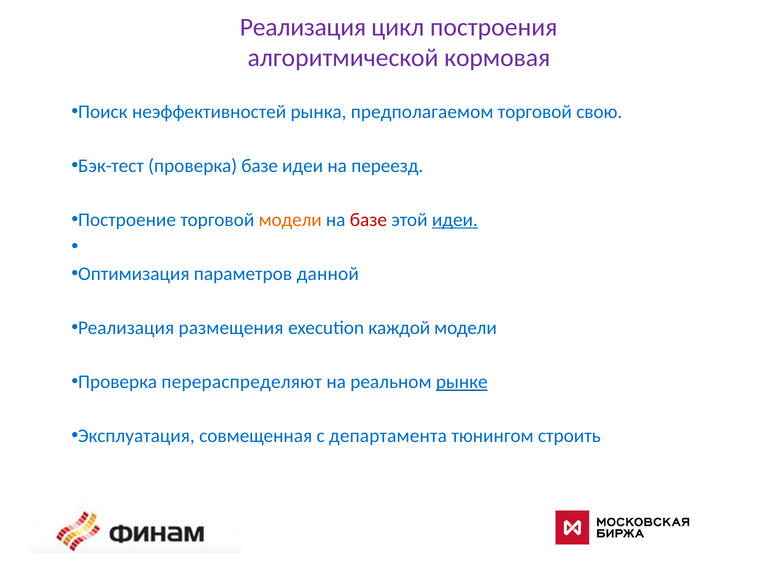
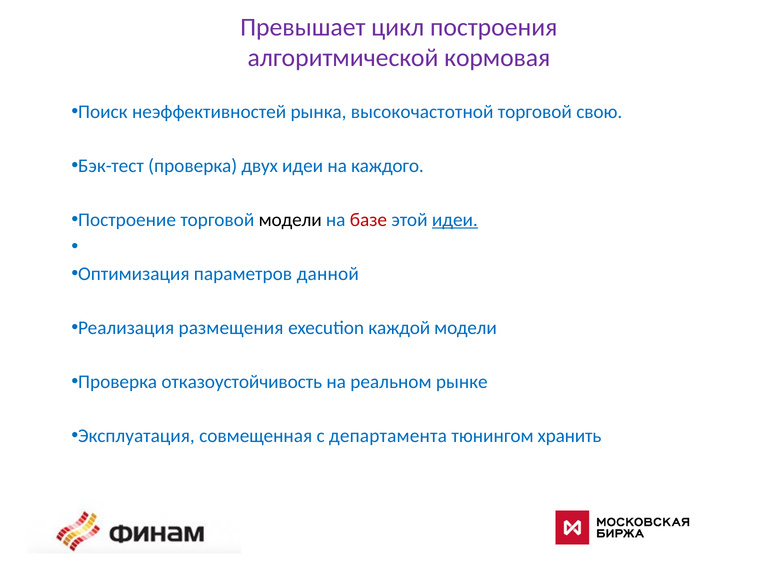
Реализация at (303, 27): Реализация -> Превышает
предполагаемом: предполагаемом -> высокочастотной
проверка базе: базе -> двух
переезд: переезд -> каждого
модели at (290, 220) colour: orange -> black
перераспределяют: перераспределяют -> отказоустойчивость
рынке underline: present -> none
строить: строить -> хранить
